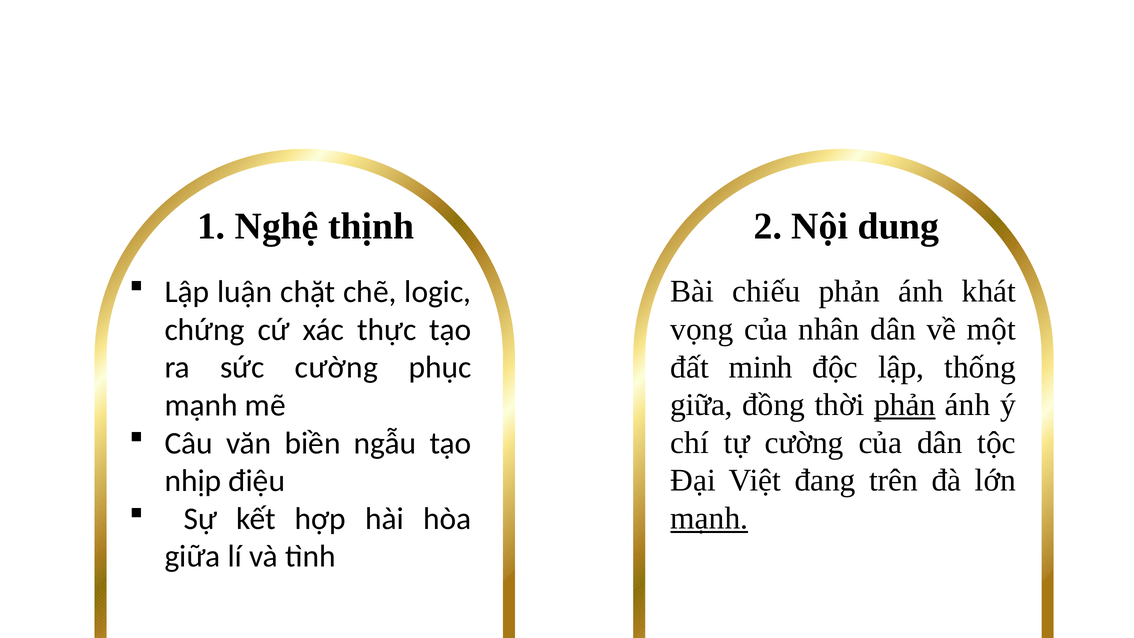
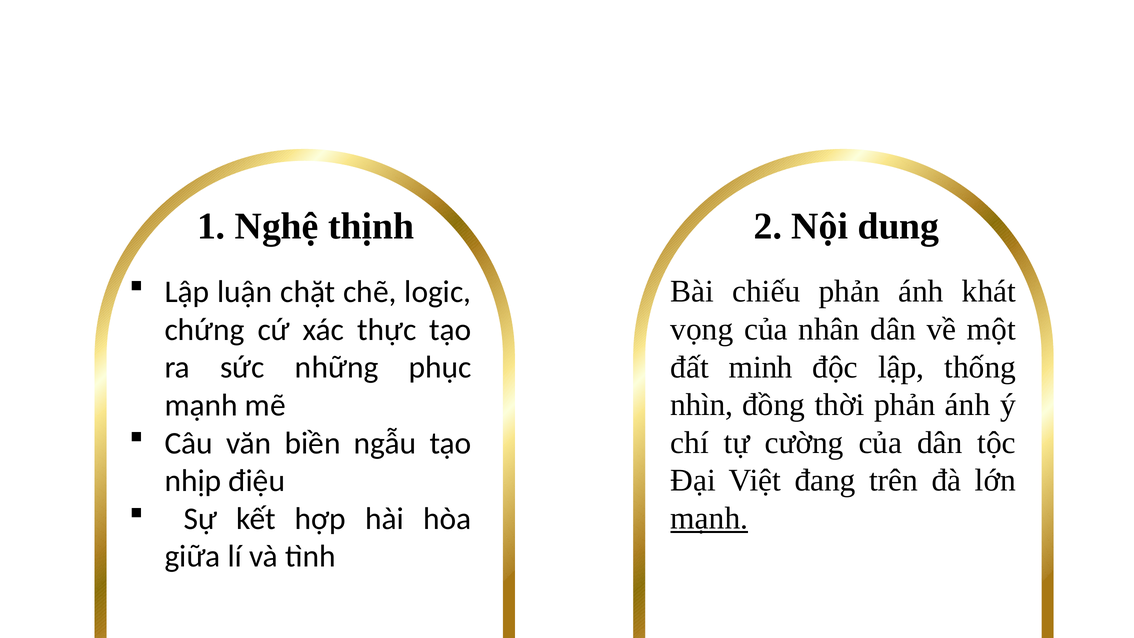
sức cường: cường -> những
giữa at (702, 405): giữa -> nhìn
phản at (905, 405) underline: present -> none
